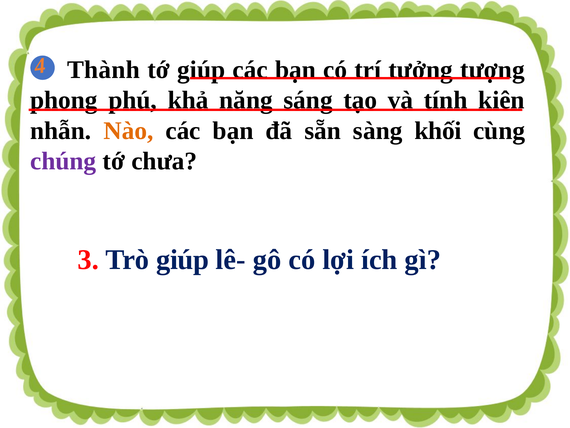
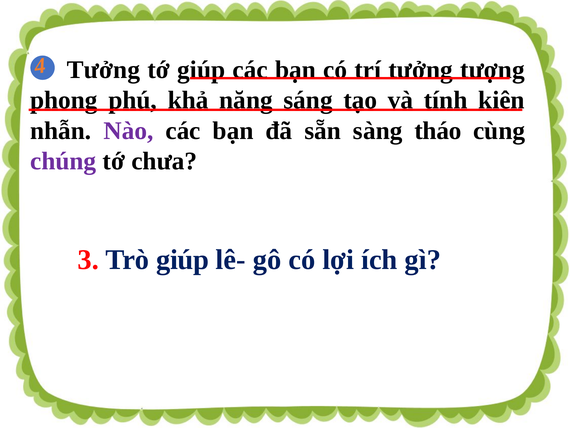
Thành at (103, 70): Thành -> Tưởng
Nào colour: orange -> purple
khối: khối -> tháo
